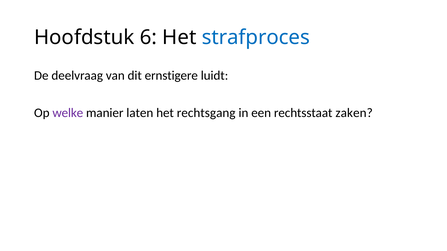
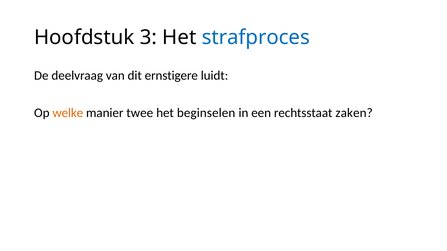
6: 6 -> 3
welke colour: purple -> orange
laten: laten -> twee
rechtsgang: rechtsgang -> beginselen
